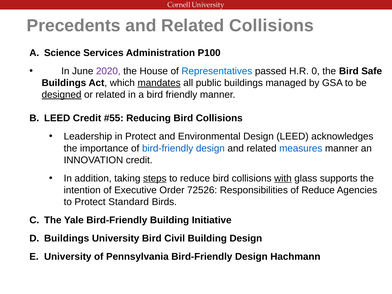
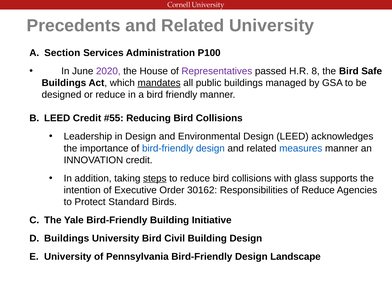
Related Collisions: Collisions -> University
Science: Science -> Section
Representatives colour: blue -> purple
0: 0 -> 8
designed underline: present -> none
or related: related -> reduce
in Protect: Protect -> Design
with underline: present -> none
72526: 72526 -> 30162
Hachmann: Hachmann -> Landscape
